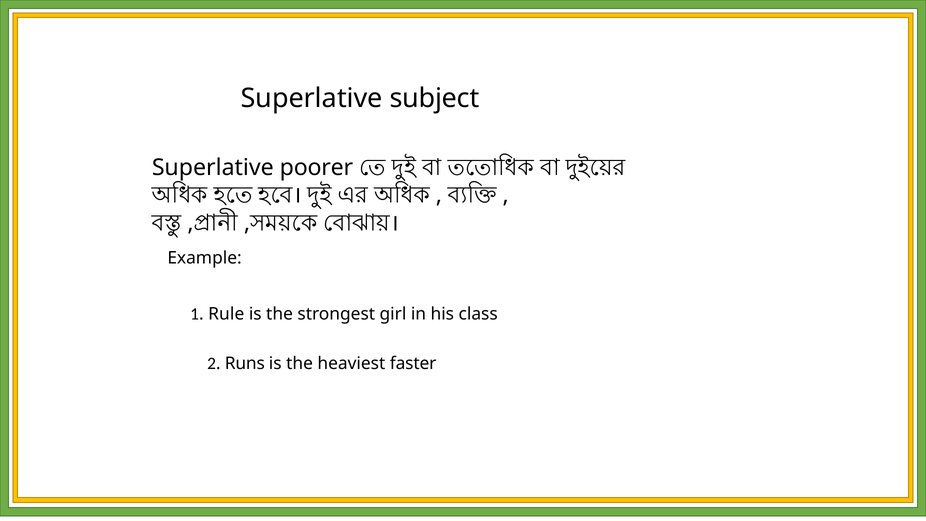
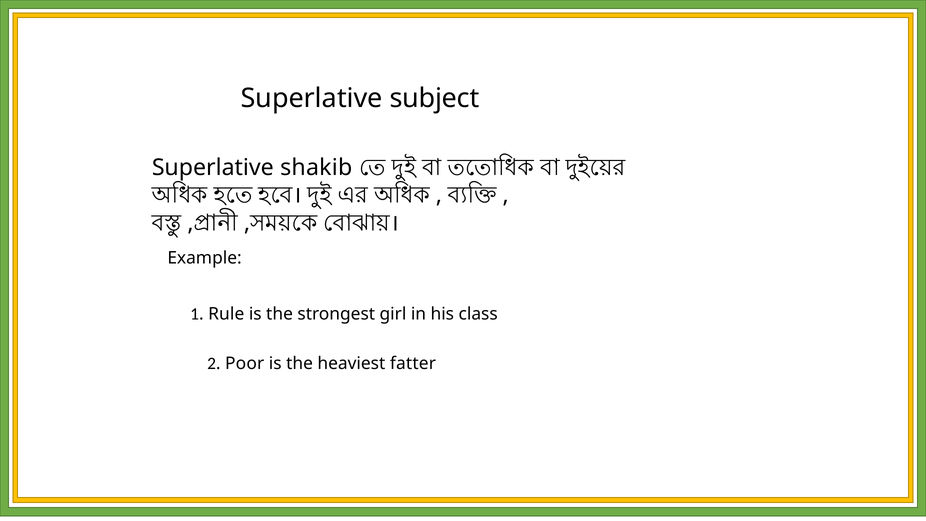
poorer: poorer -> shakib
Runs: Runs -> Poor
faster: faster -> fatter
